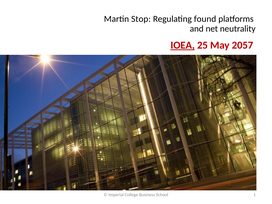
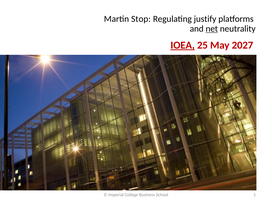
found: found -> justify
net underline: none -> present
2057: 2057 -> 2027
